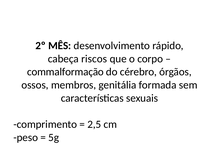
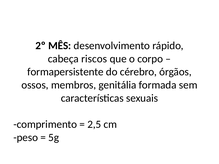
commalformação: commalformação -> formapersistente
